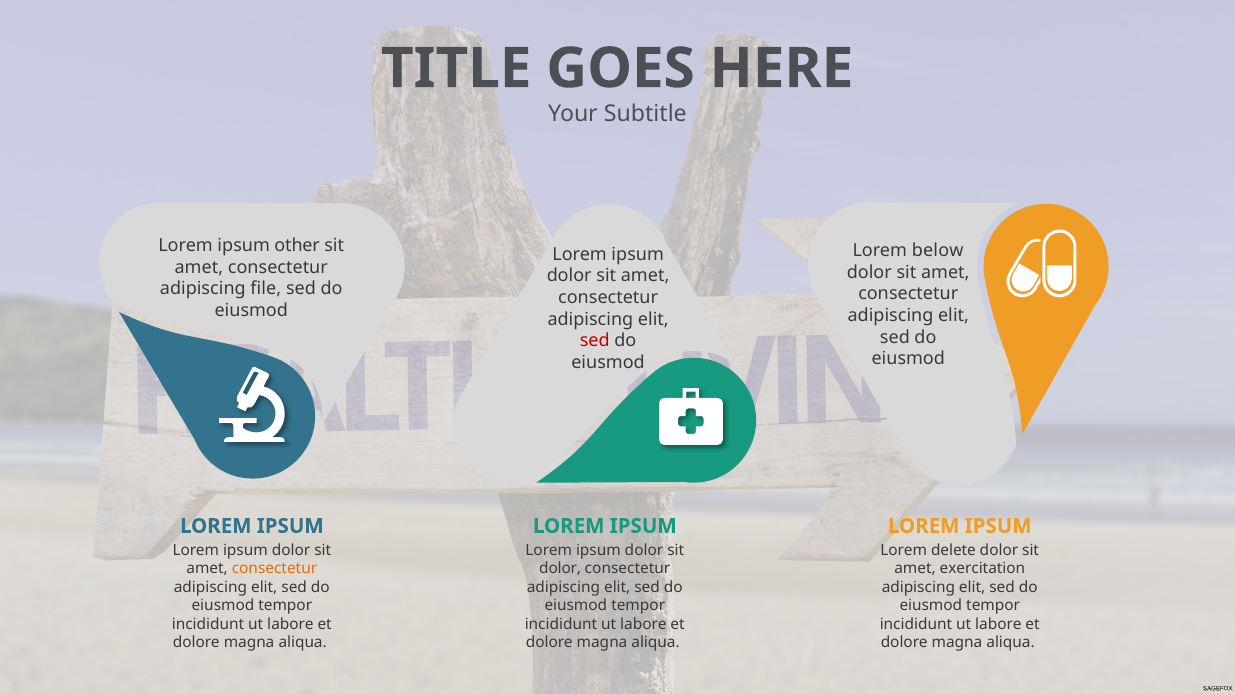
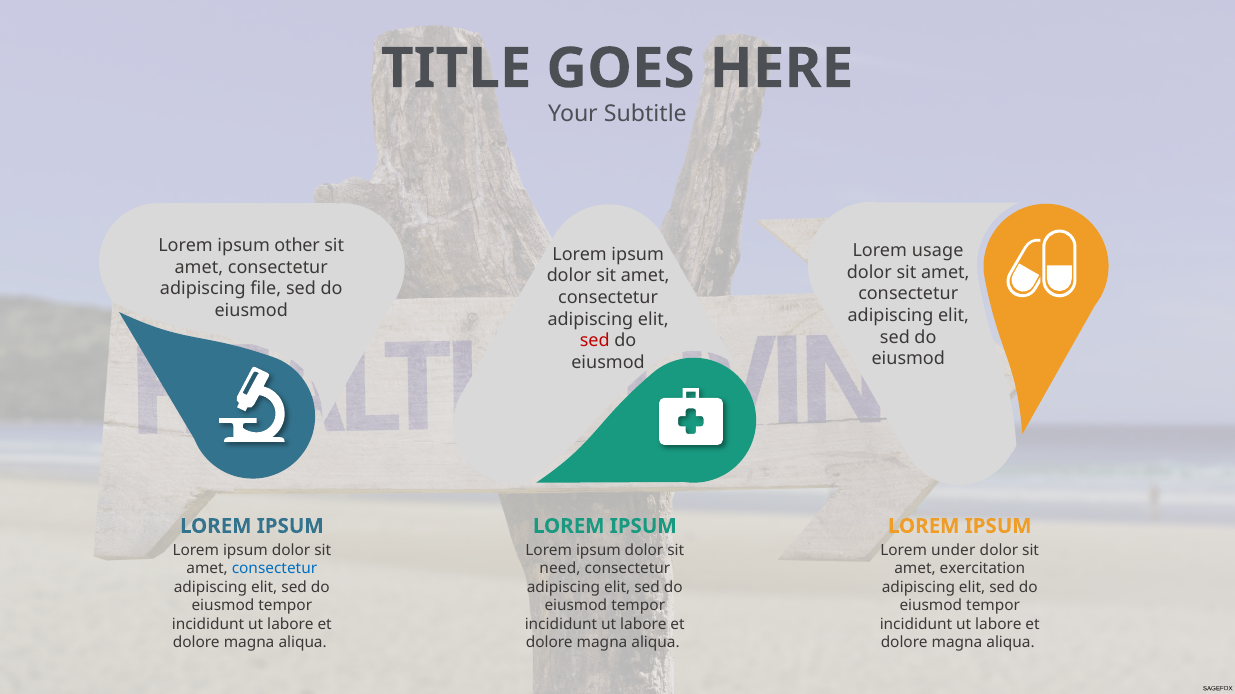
below: below -> usage
delete: delete -> under
consectetur at (274, 569) colour: orange -> blue
dolor at (560, 569): dolor -> need
